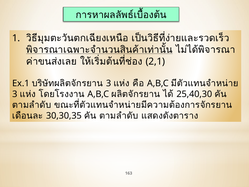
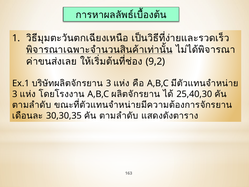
2,1: 2,1 -> 9,2
